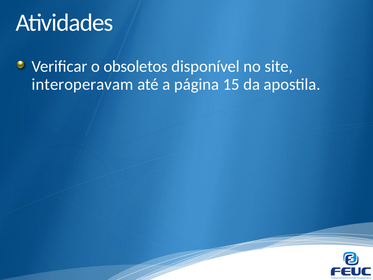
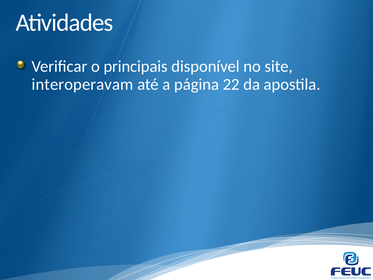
obsoletos: obsoletos -> principais
15: 15 -> 22
